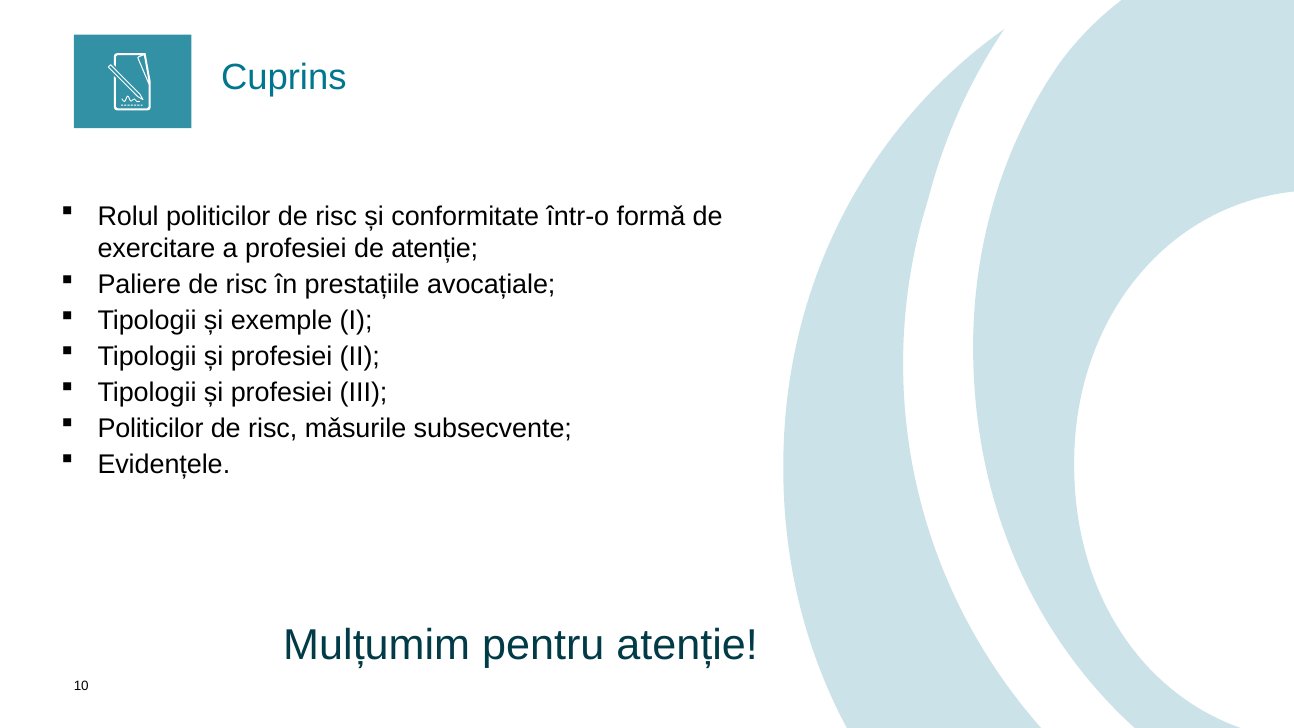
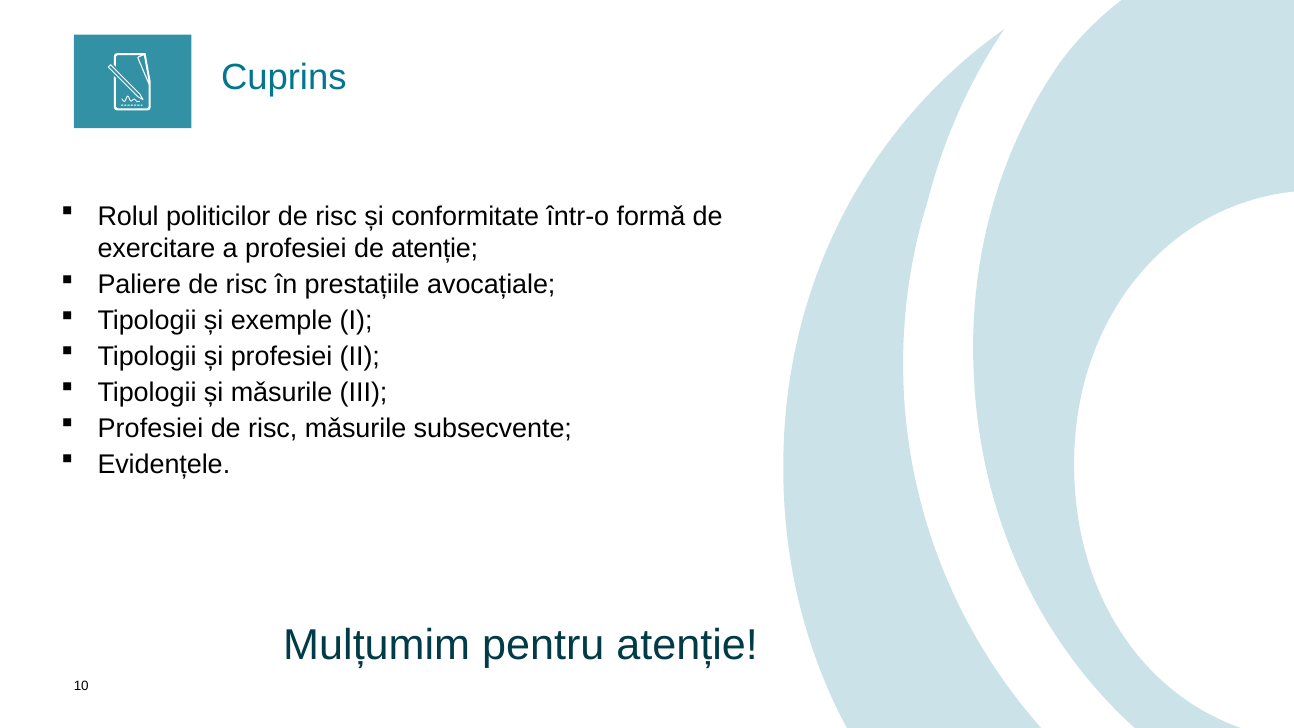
profesiei at (282, 392): profesiei -> mǎsurile
Politicilor at (151, 428): Politicilor -> Profesiei
